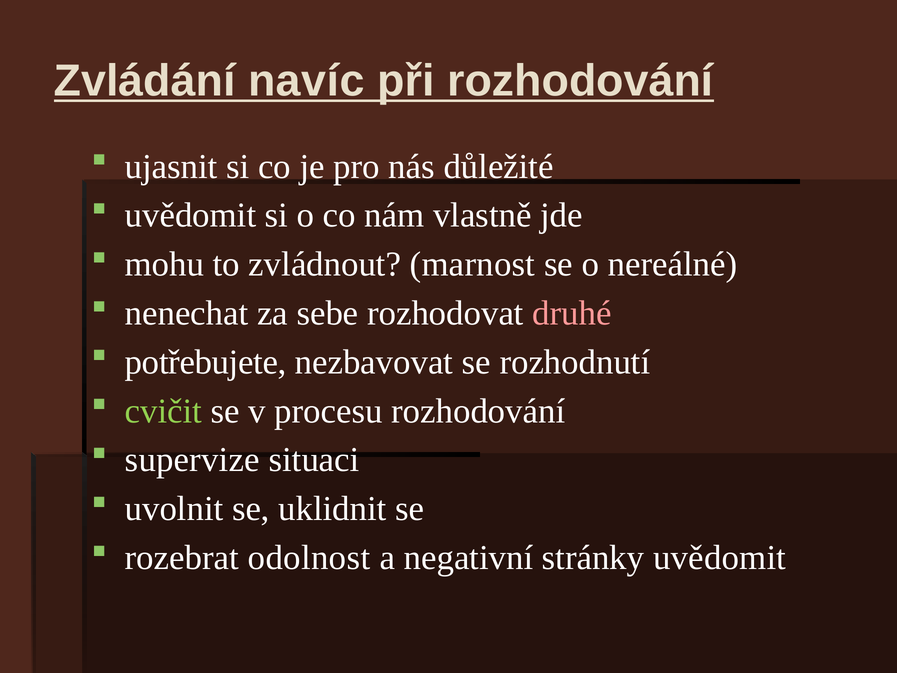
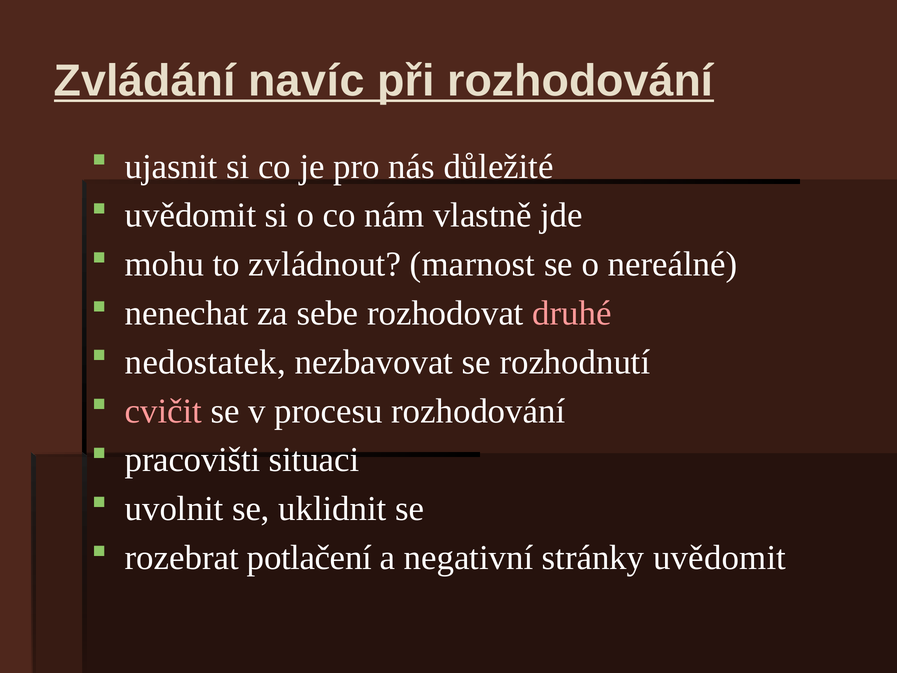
potřebujete: potřebujete -> nedostatek
cvičit colour: light green -> pink
supervize: supervize -> pracovišti
odolnost: odolnost -> potlačení
